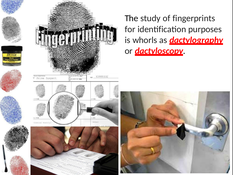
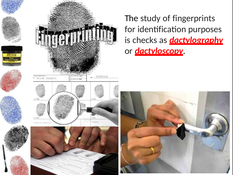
whorls: whorls -> checks
